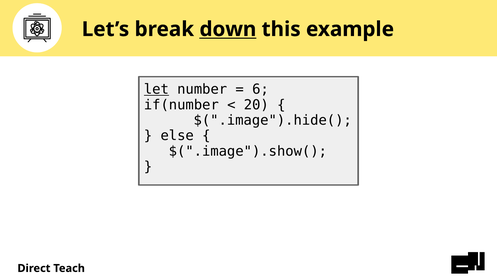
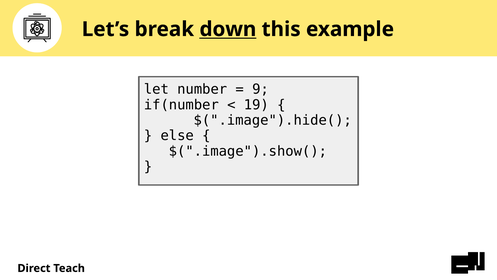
let underline: present -> none
6: 6 -> 9
20: 20 -> 19
